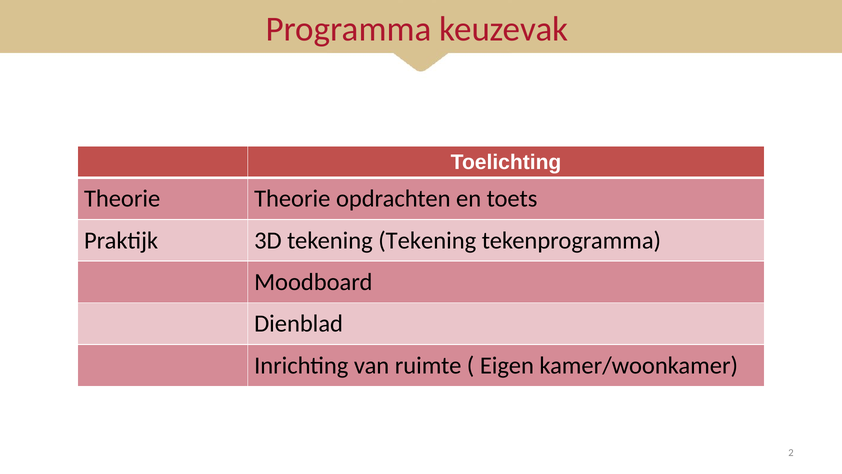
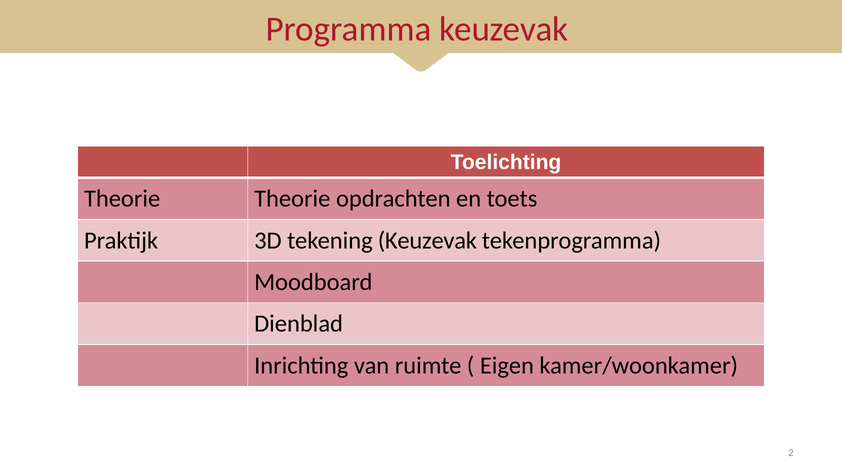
tekening Tekening: Tekening -> Keuzevak
